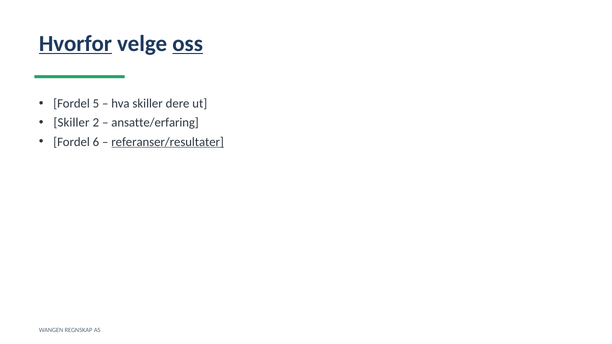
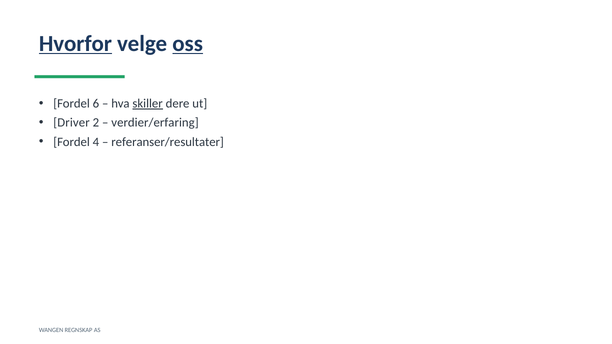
5: 5 -> 6
skiller at (148, 104) underline: none -> present
Skiller at (72, 123): Skiller -> Driver
ansatte/erfaring: ansatte/erfaring -> verdier/erfaring
6: 6 -> 4
referanser/resultater underline: present -> none
